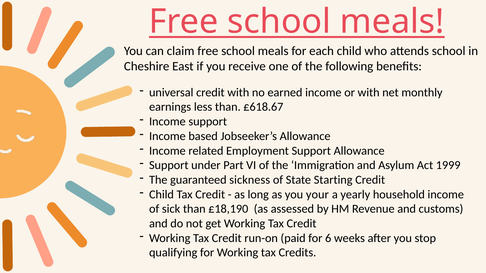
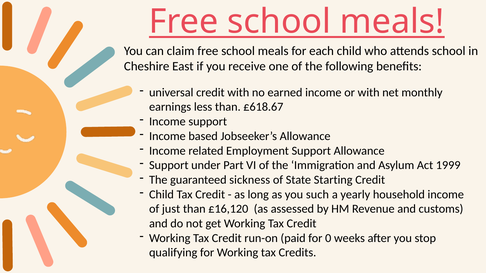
your: your -> such
sick: sick -> just
£18,190: £18,190 -> £16,120
6: 6 -> 0
